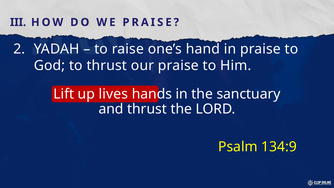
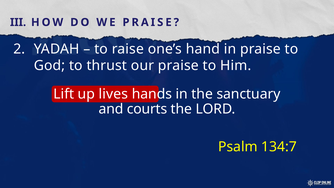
and thrust: thrust -> courts
134:9: 134:9 -> 134:7
